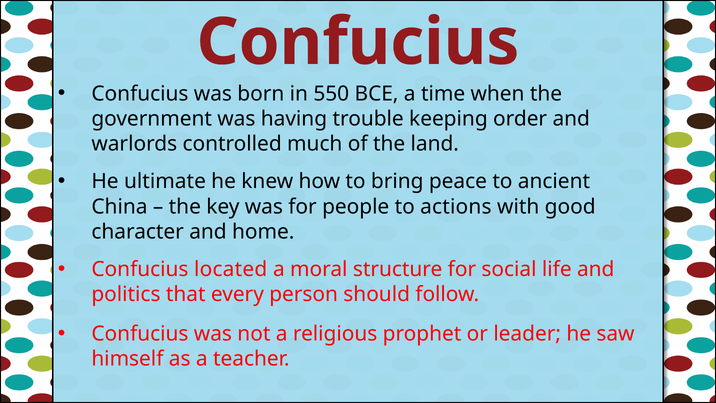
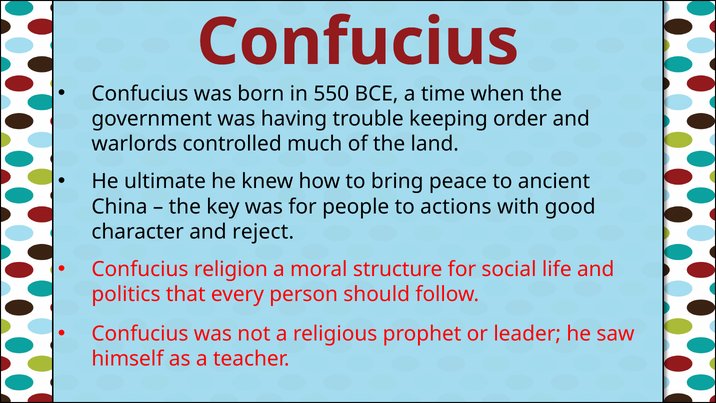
home: home -> reject
located: located -> religion
